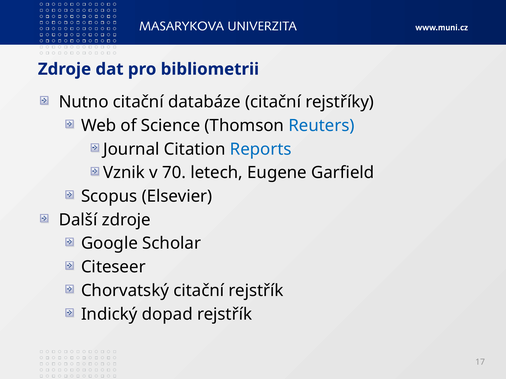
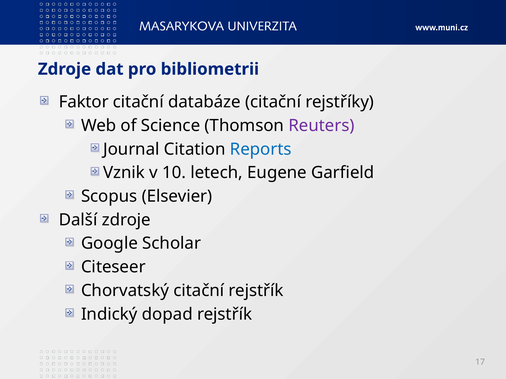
Nutno: Nutno -> Faktor
Reuters colour: blue -> purple
70: 70 -> 10
